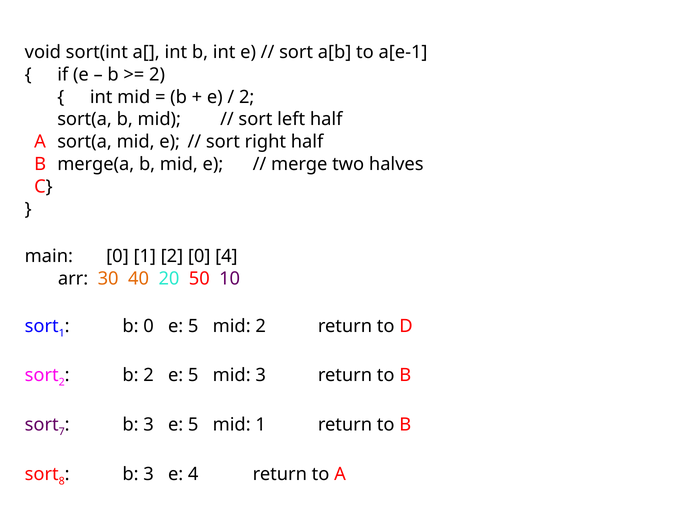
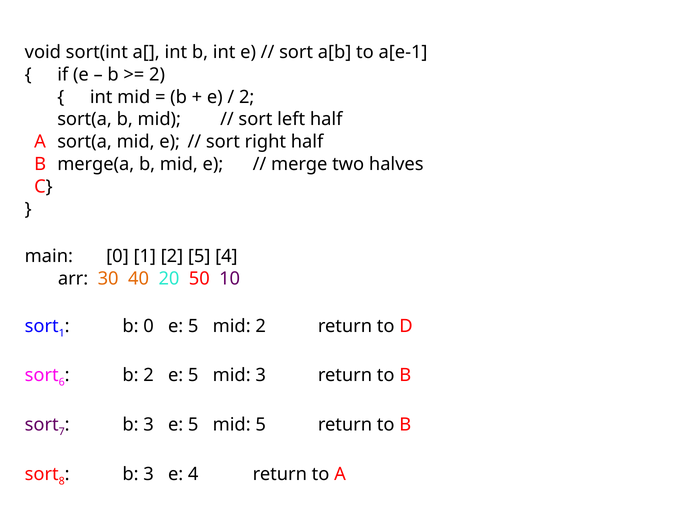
2 0: 0 -> 5
sort 2: 2 -> 6
mid 1: 1 -> 5
